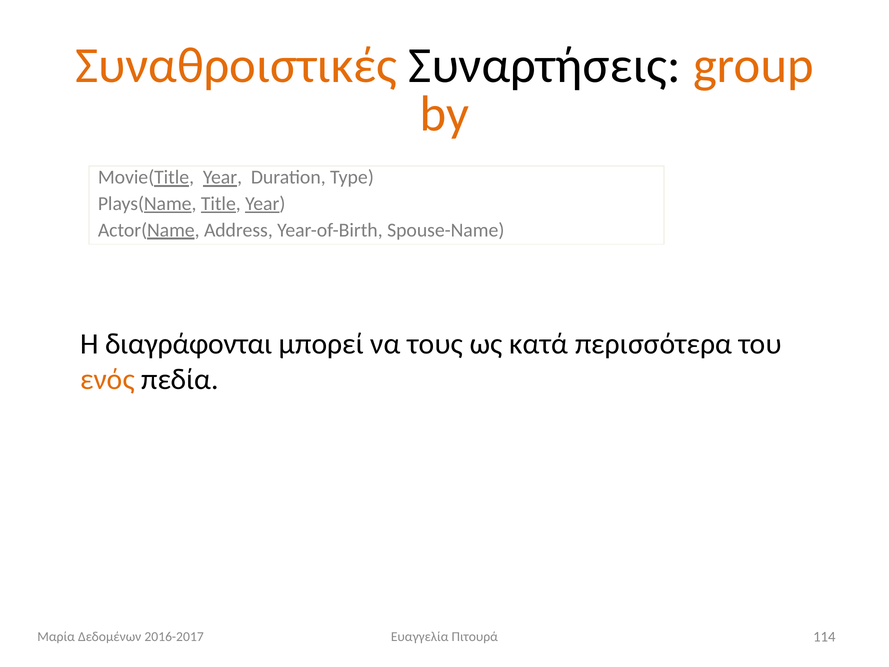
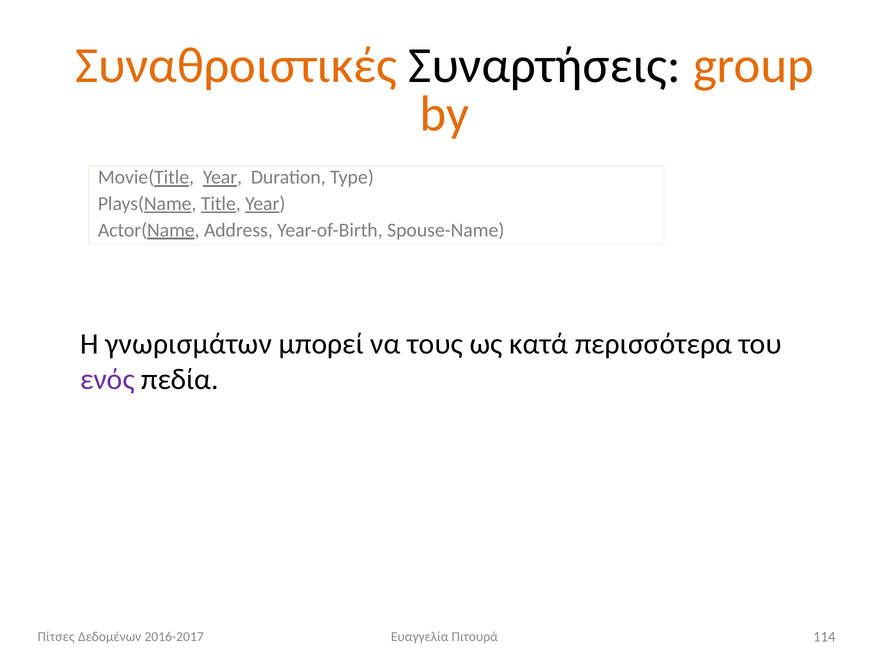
διαγράφονται: διαγράφονται -> γνωρισμάτων
ενός colour: orange -> purple
Μαρία: Μαρία -> Πίτσες
